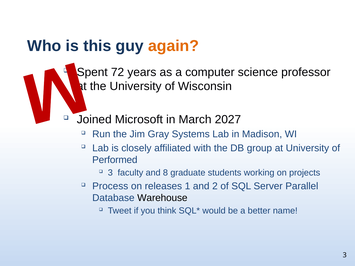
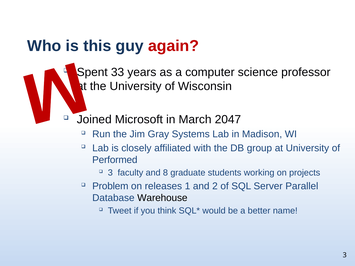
again colour: orange -> red
72: 72 -> 33
2027: 2027 -> 2047
Process: Process -> Problem
